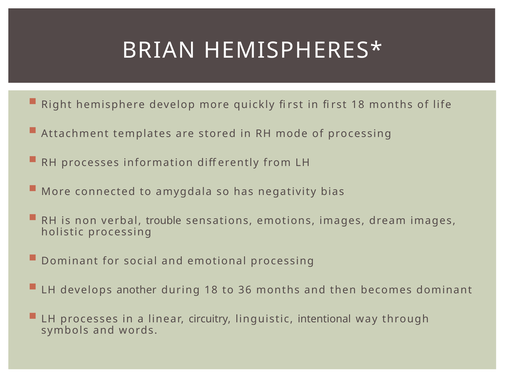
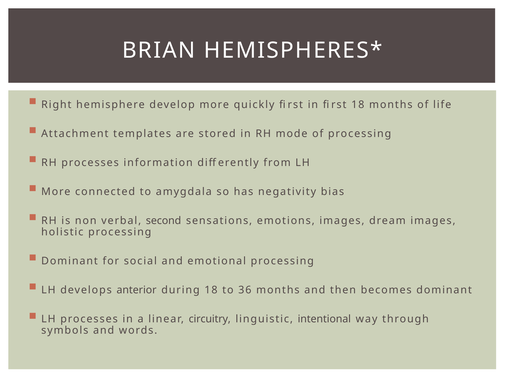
trouble: trouble -> second
another: another -> anterior
